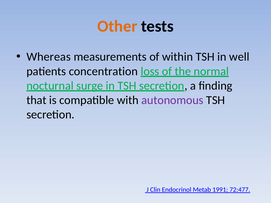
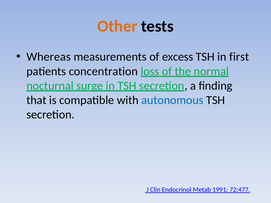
within: within -> excess
well: well -> first
autonomous colour: purple -> blue
